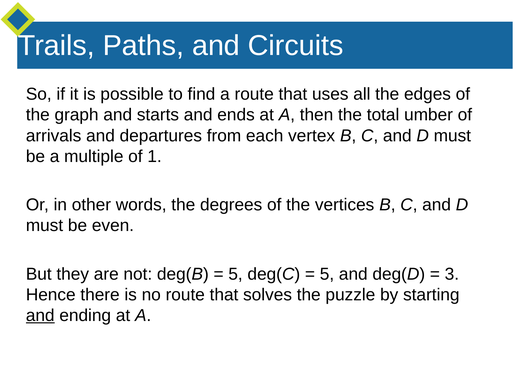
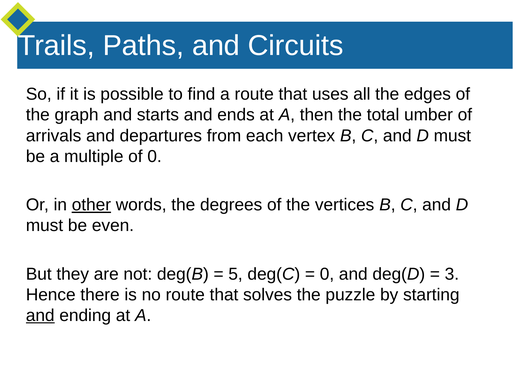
of 1: 1 -> 0
other underline: none -> present
5 at (327, 274): 5 -> 0
